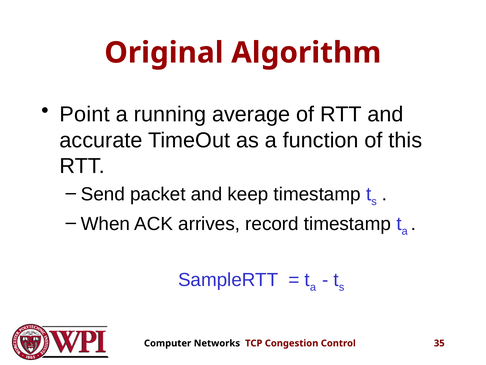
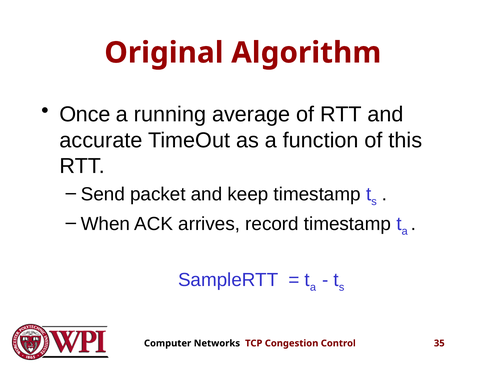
Point: Point -> Once
